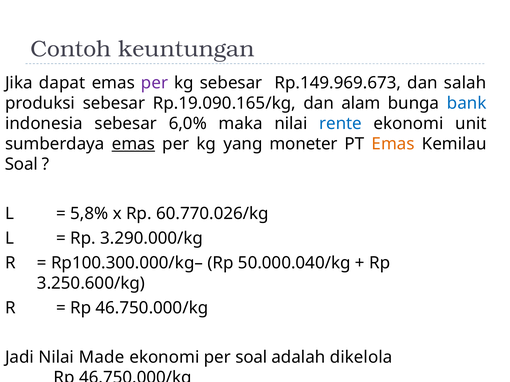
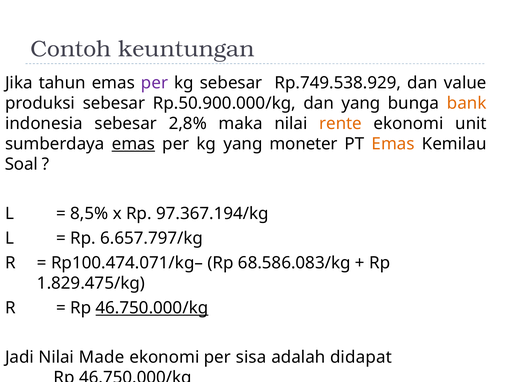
dapat: dapat -> tahun
Rp.149.969.673: Rp.149.969.673 -> Rp.749.538.929
salah: salah -> value
Rp.19.090.165/kg: Rp.19.090.165/kg -> Rp.50.900.000/kg
dan alam: alam -> yang
bank colour: blue -> orange
6,0%: 6,0% -> 2,8%
rente colour: blue -> orange
5,8%: 5,8% -> 8,5%
60.770.026/kg: 60.770.026/kg -> 97.367.194/kg
3.290.000/kg: 3.290.000/kg -> 6.657.797/kg
Rp100.300.000/kg–: Rp100.300.000/kg– -> Rp100.474.071/kg–
50.000.040/kg: 50.000.040/kg -> 68.586.083/kg
3.250.600/kg: 3.250.600/kg -> 1.829.475/kg
46.750.000/kg at (152, 308) underline: none -> present
per soal: soal -> sisa
dikelola: dikelola -> didapat
